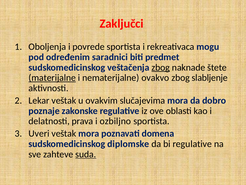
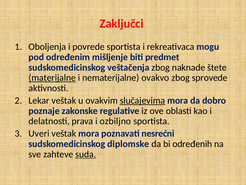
saradnici: saradnici -> mišljenje
zbog at (161, 67) underline: present -> none
slabljenje: slabljenje -> sprovede
slučajevima underline: none -> present
domena: domena -> nesrećni
bi regulative: regulative -> određenih
